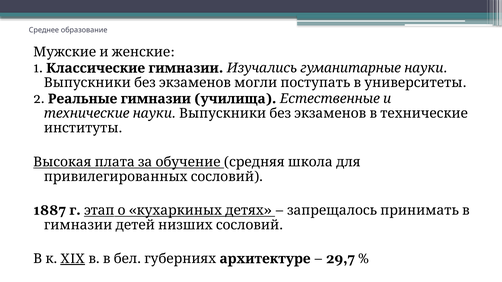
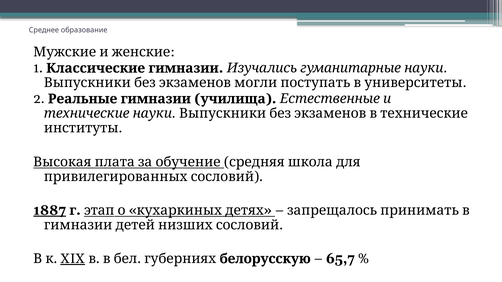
1887 underline: none -> present
архитектуре: архитектуре -> белорусскую
29,7: 29,7 -> 65,7
